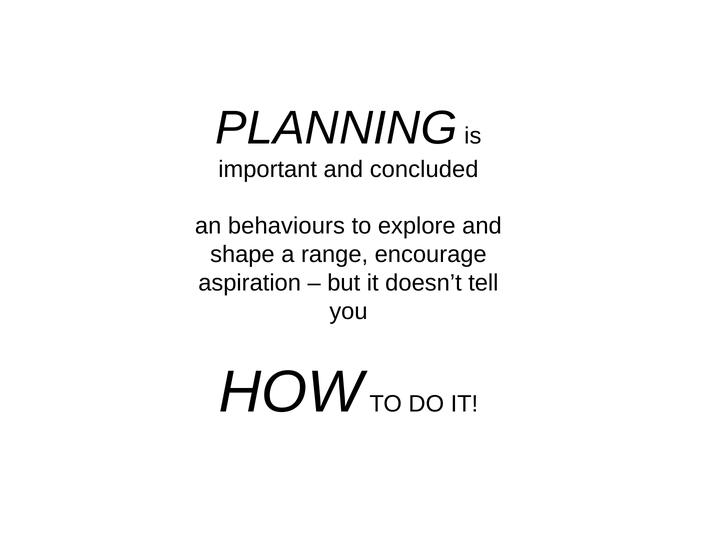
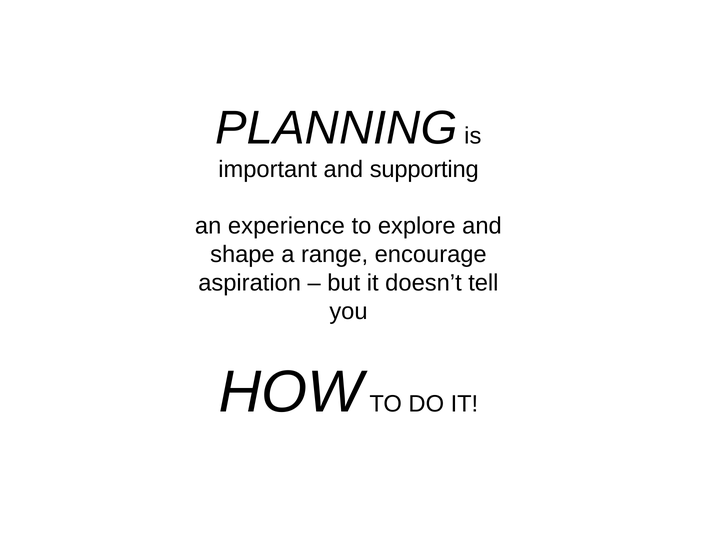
concluded: concluded -> supporting
behaviours: behaviours -> experience
